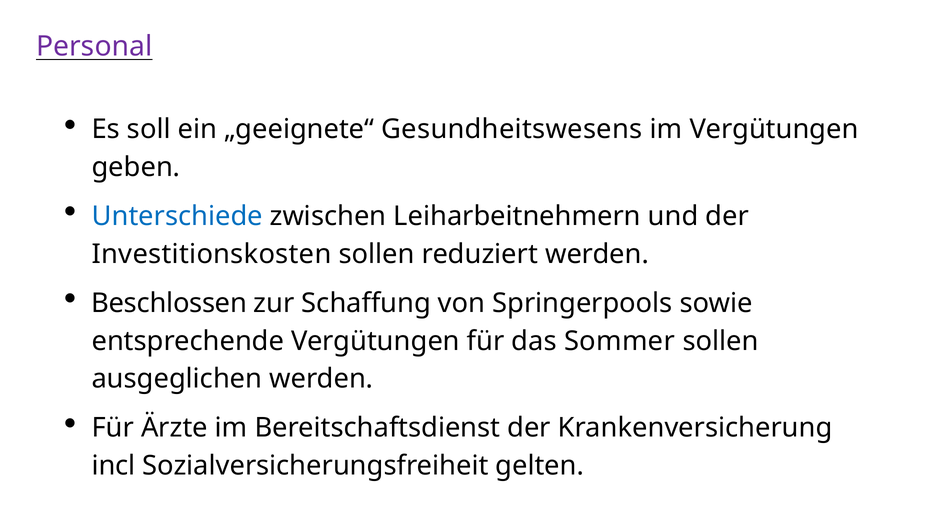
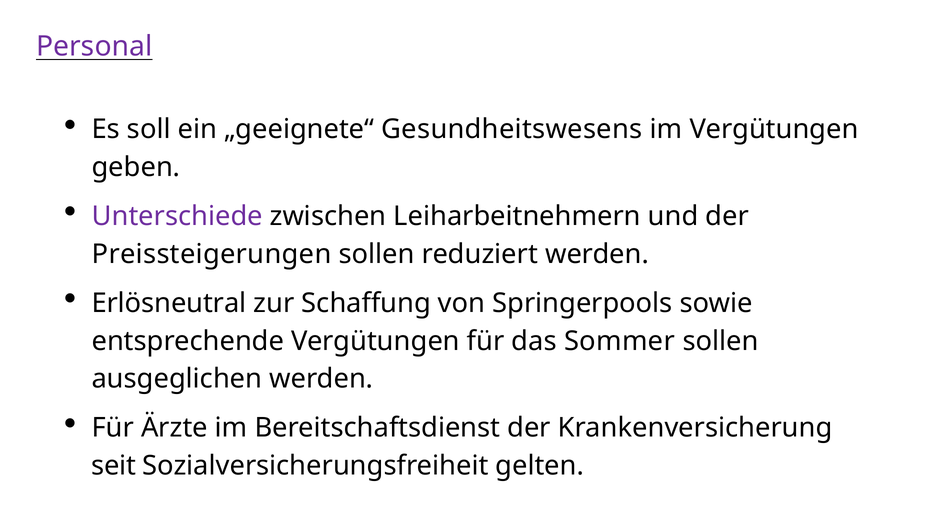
Unterschiede colour: blue -> purple
Investitionskosten: Investitionskosten -> Preissteigerungen
Beschlossen: Beschlossen -> Erlösneutral
incl: incl -> seit
